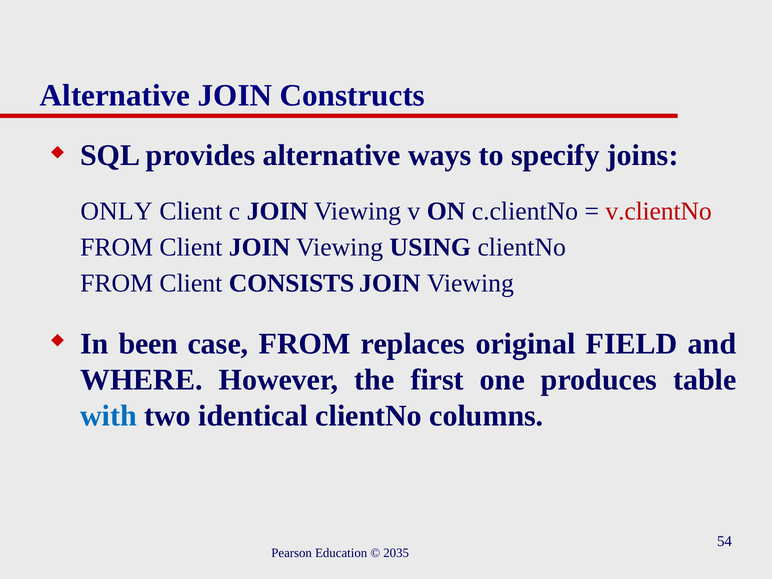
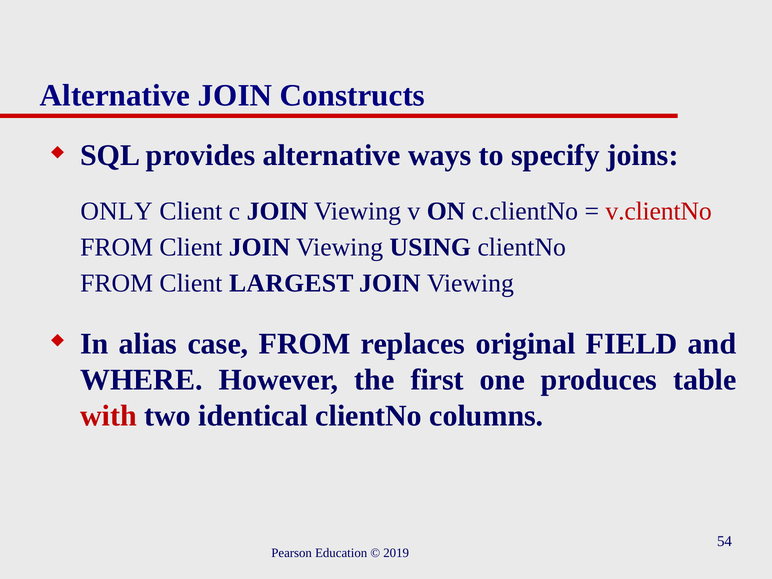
CONSISTS: CONSISTS -> LARGEST
been: been -> alias
with colour: blue -> red
2035: 2035 -> 2019
